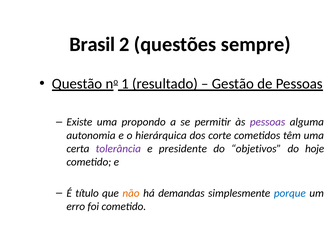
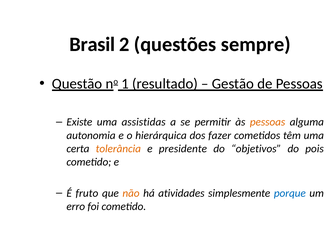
propondo: propondo -> assistidas
pessoas at (268, 122) colour: purple -> orange
corte: corte -> fazer
tolerância colour: purple -> orange
hoje: hoje -> pois
título: título -> fruto
demandas: demandas -> atividades
